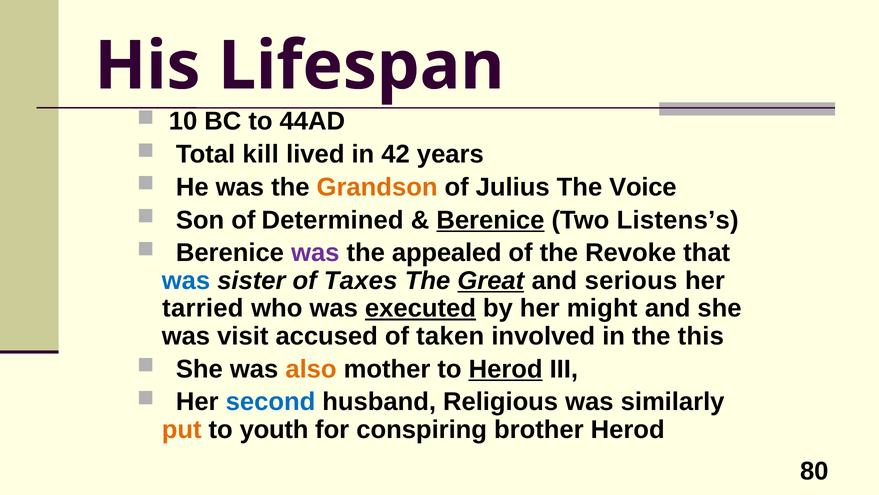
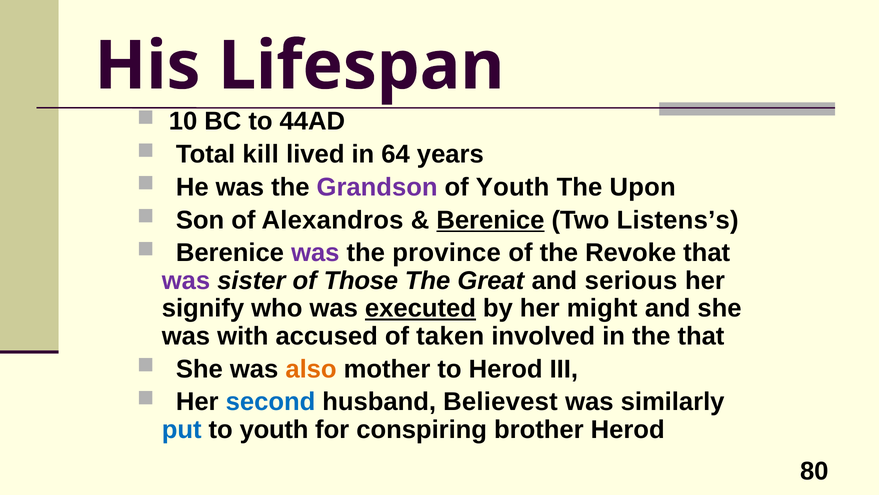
42: 42 -> 64
Grandson colour: orange -> purple
of Julius: Julius -> Youth
Voice: Voice -> Upon
Determined: Determined -> Alexandros
appealed: appealed -> province
was at (186, 280) colour: blue -> purple
Taxes: Taxes -> Those
Great underline: present -> none
tarried: tarried -> signify
visit: visit -> with
the this: this -> that
Herod at (506, 369) underline: present -> none
Religious: Religious -> Believest
put colour: orange -> blue
